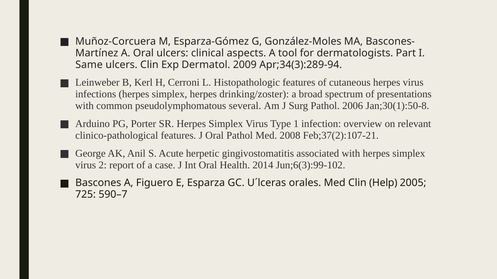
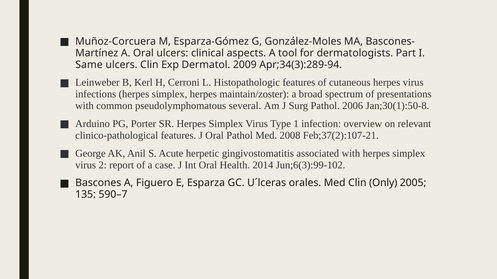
drinking/zoster: drinking/zoster -> maintain/zoster
Help: Help -> Only
725: 725 -> 135
